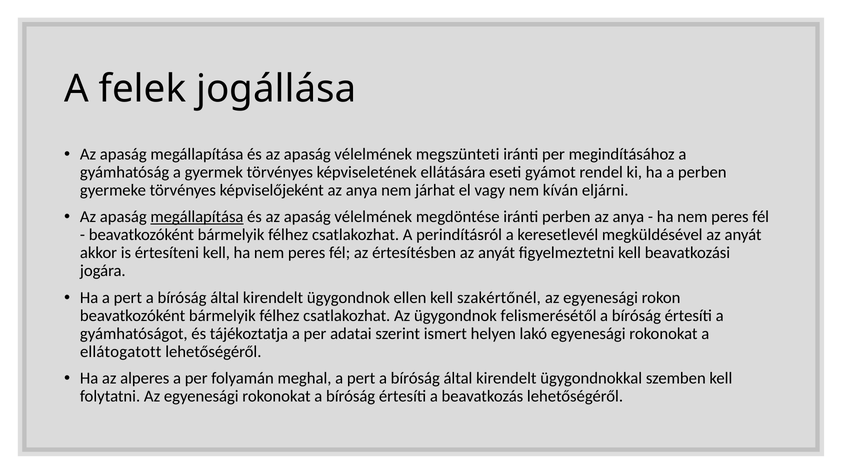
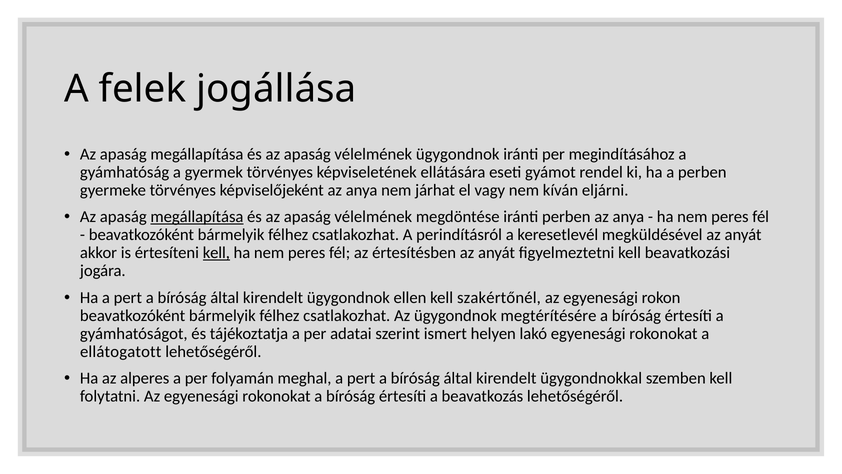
vélelmének megszünteti: megszünteti -> ügygondnok
kell at (216, 253) underline: none -> present
felismerésétől: felismerésétől -> megtérítésére
